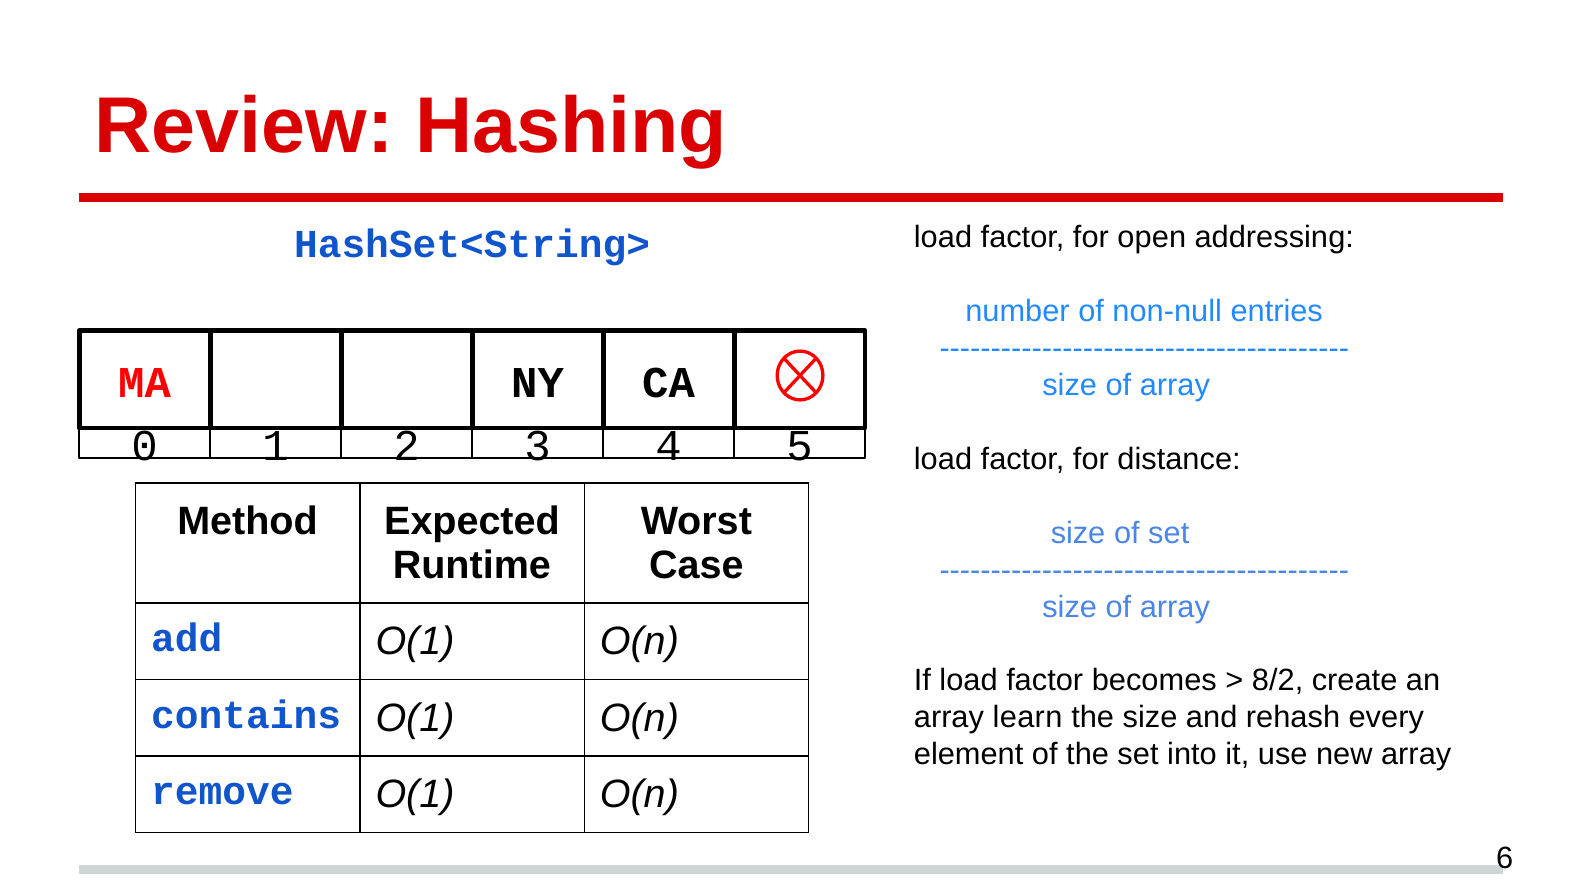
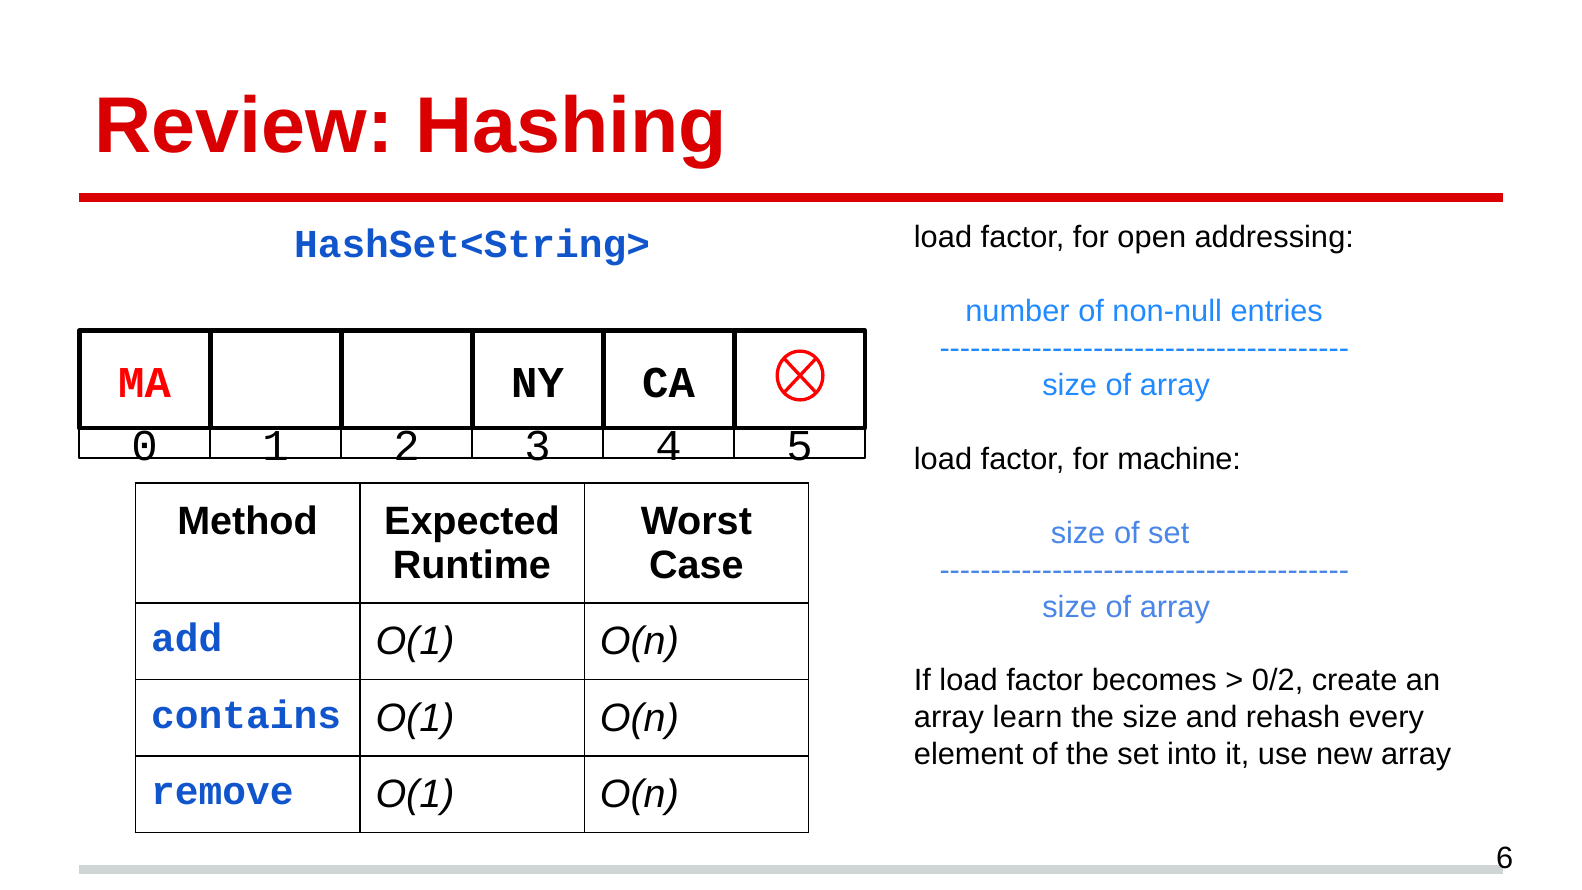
distance: distance -> machine
8/2: 8/2 -> 0/2
